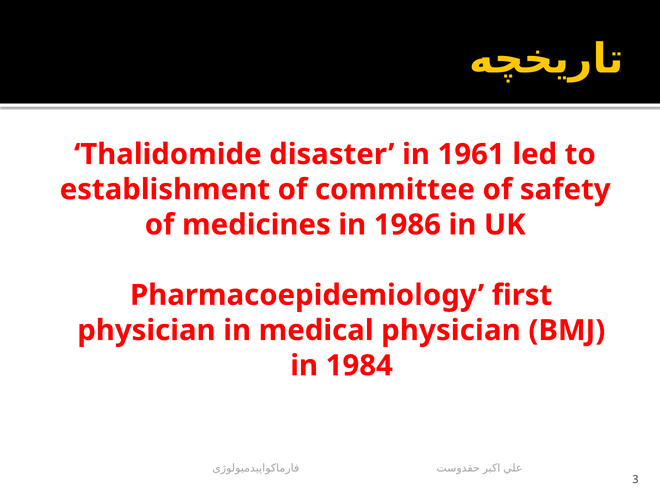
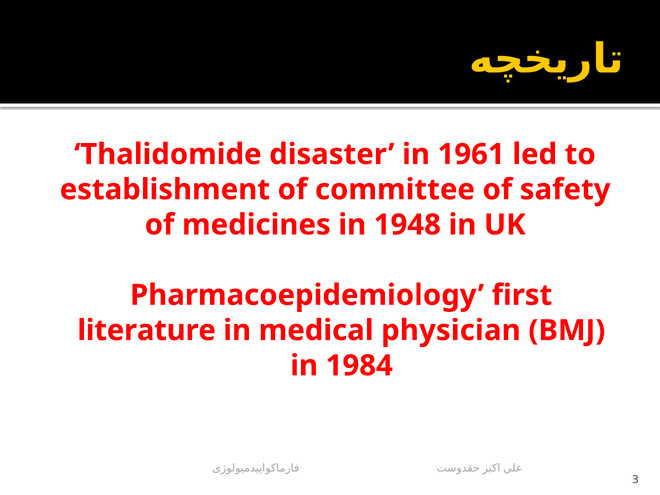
1986: 1986 -> 1948
physician at (146, 330): physician -> literature
